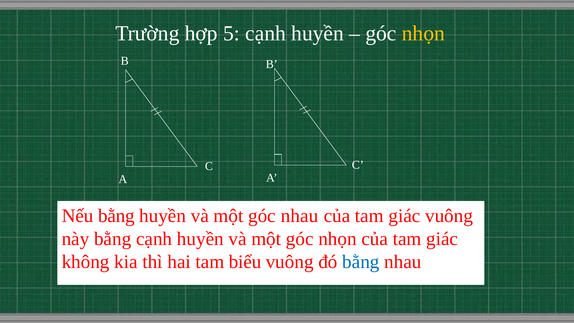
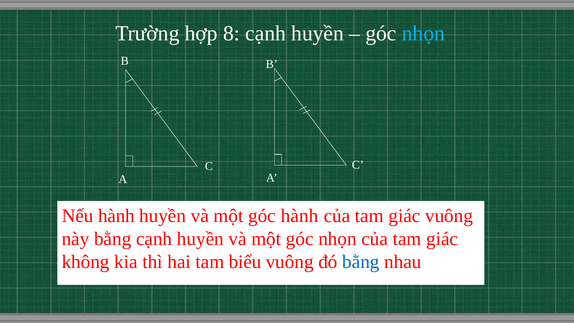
5: 5 -> 8
nhọn at (423, 33) colour: yellow -> light blue
Nếu bằng: bằng -> hành
góc nhau: nhau -> hành
